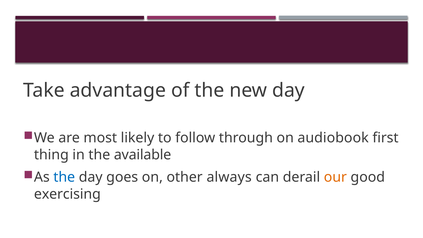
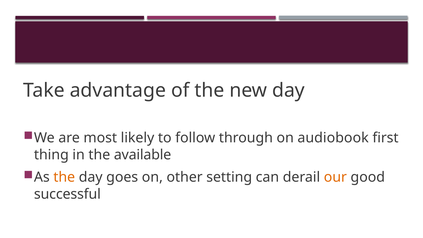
the at (64, 177) colour: blue -> orange
always: always -> setting
exercising: exercising -> successful
